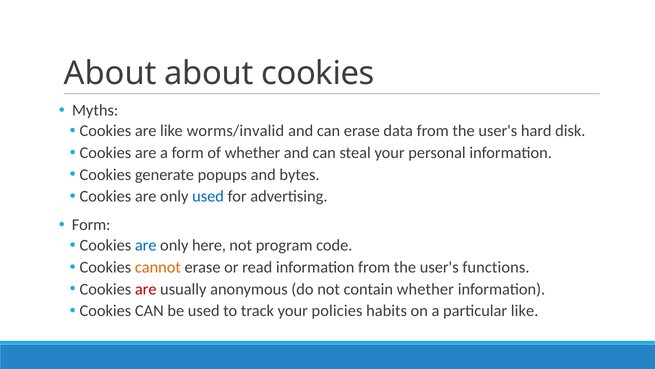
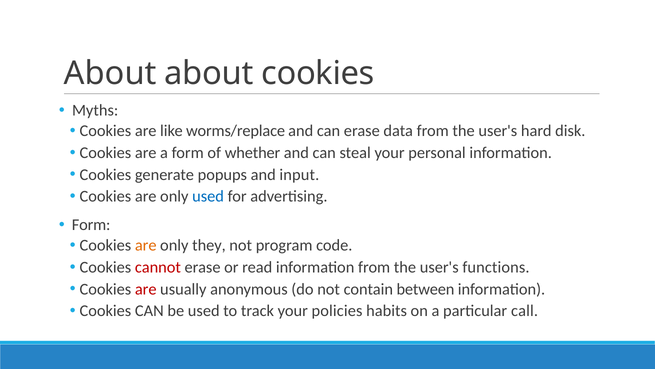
worms/invalid: worms/invalid -> worms/replace
bytes: bytes -> input
are at (146, 245) colour: blue -> orange
here: here -> they
cannot colour: orange -> red
contain whether: whether -> between
particular like: like -> call
